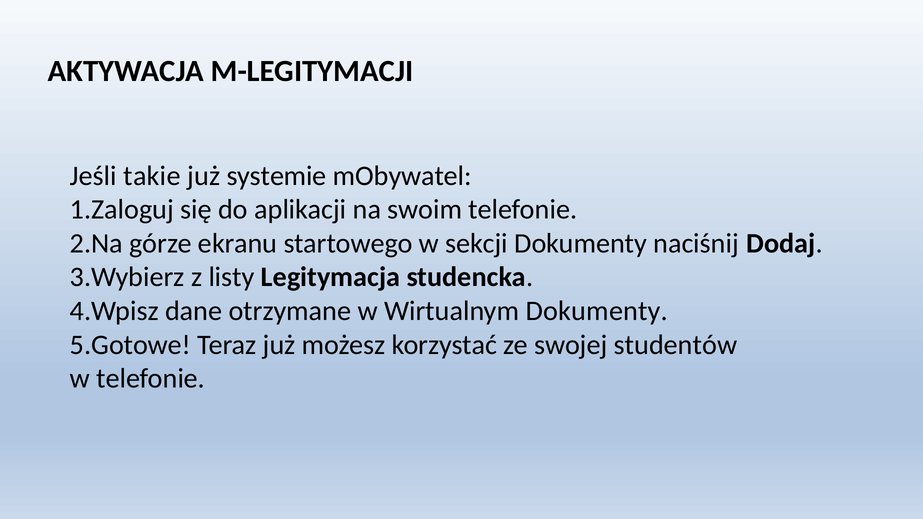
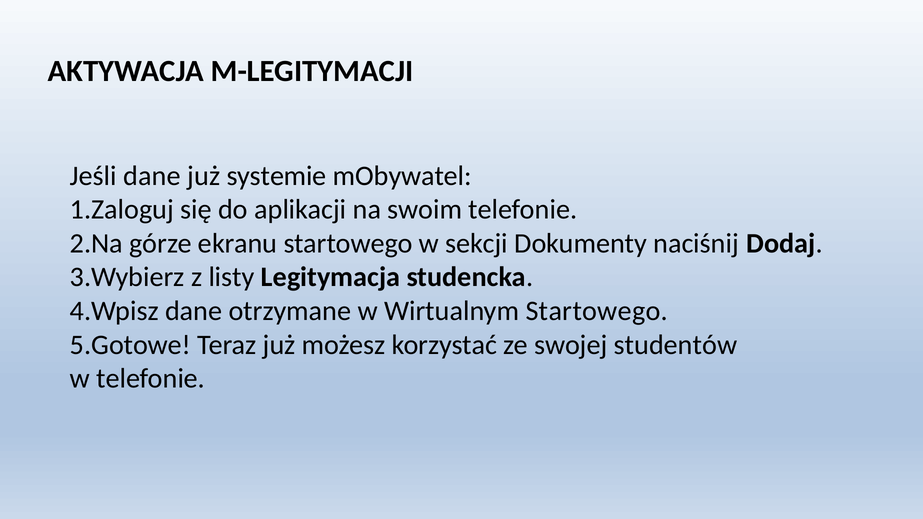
Jeśli takie: takie -> dane
Wirtualnym Dokumenty: Dokumenty -> Startowego
